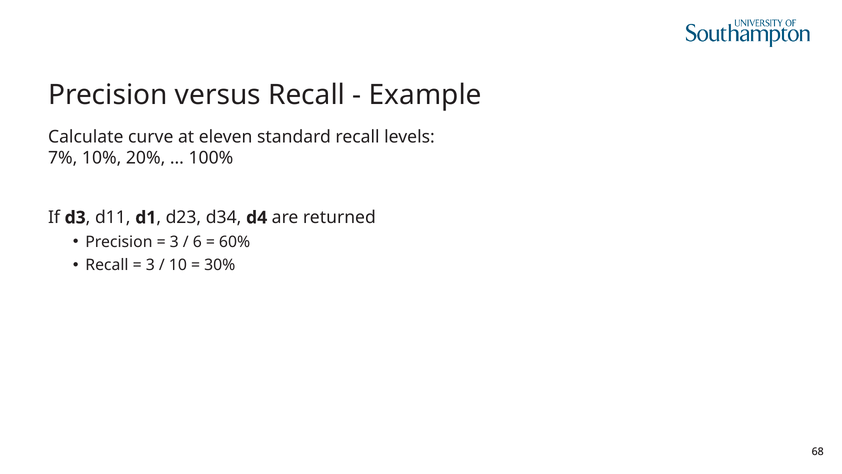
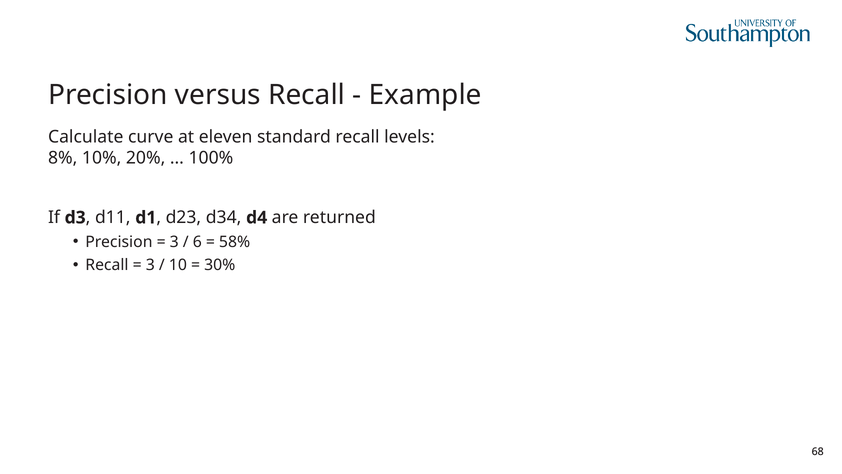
7%: 7% -> 8%
60%: 60% -> 58%
